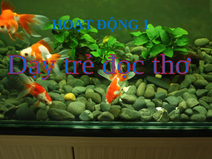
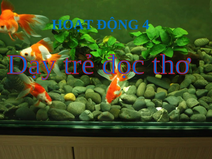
1: 1 -> 4
